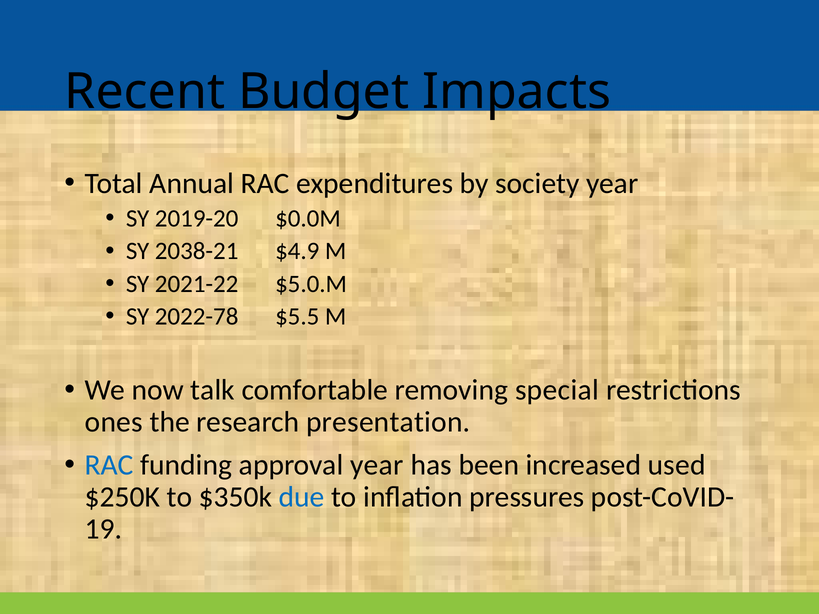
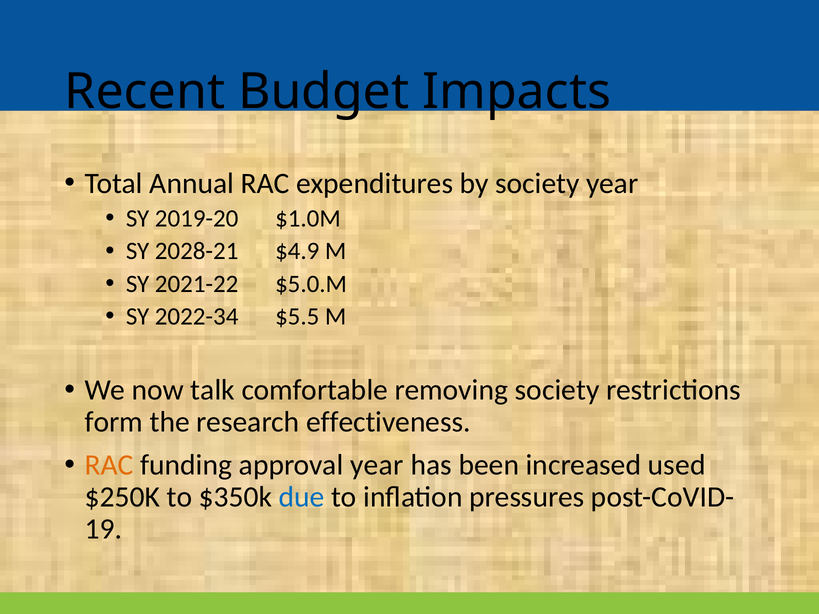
$0.0M: $0.0M -> $1.0M
2038-21: 2038-21 -> 2028-21
2022-78: 2022-78 -> 2022-34
removing special: special -> society
ones: ones -> form
presentation: presentation -> effectiveness
RAC at (109, 465) colour: blue -> orange
